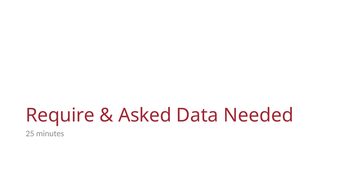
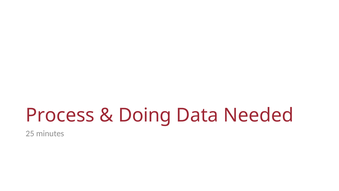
Require: Require -> Process
Asked: Asked -> Doing
